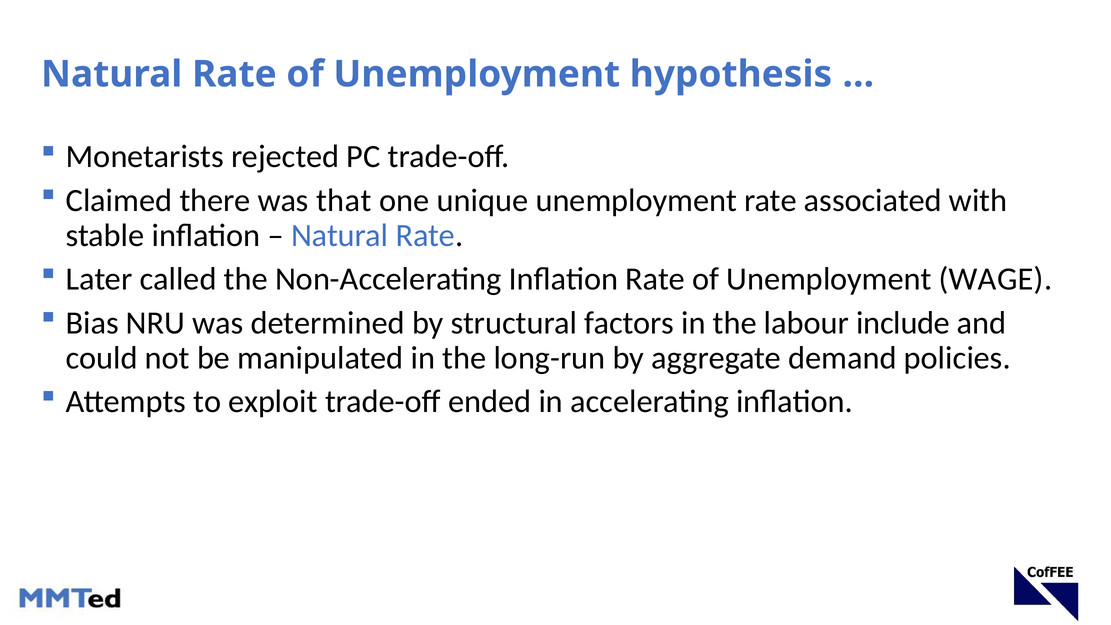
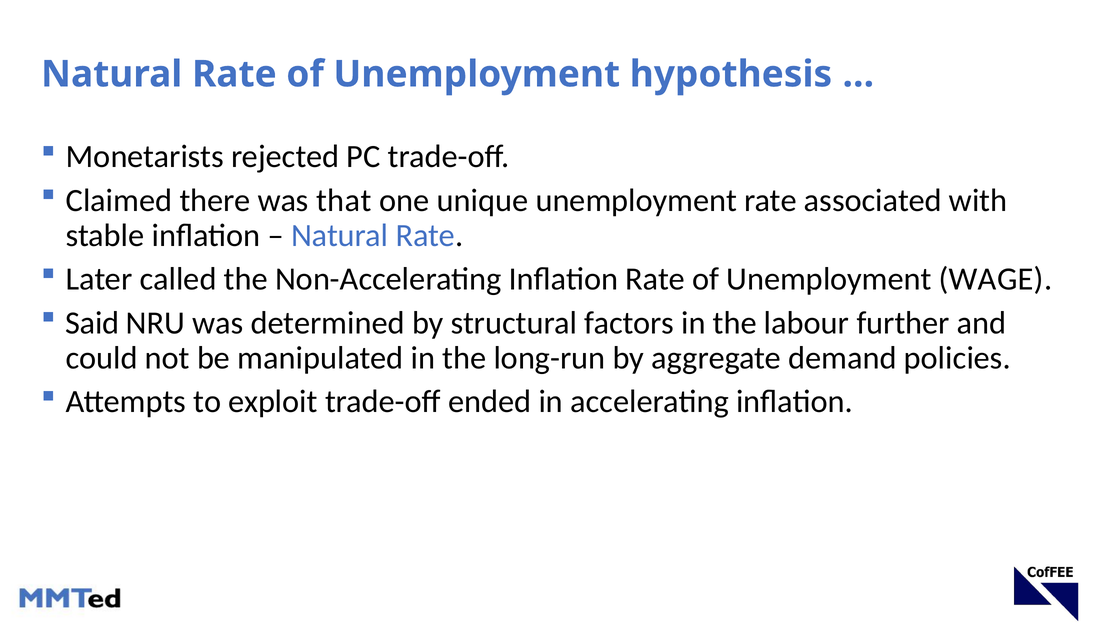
Bias: Bias -> Said
include: include -> further
